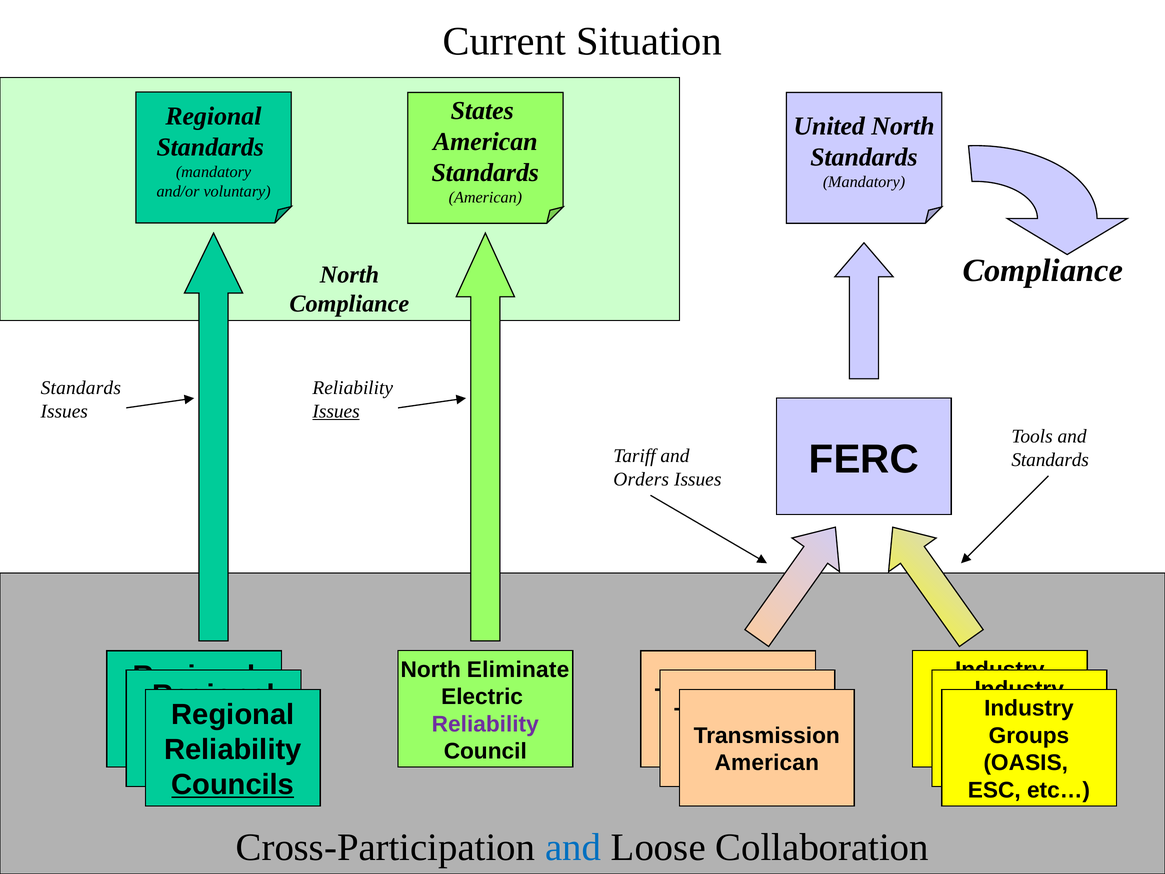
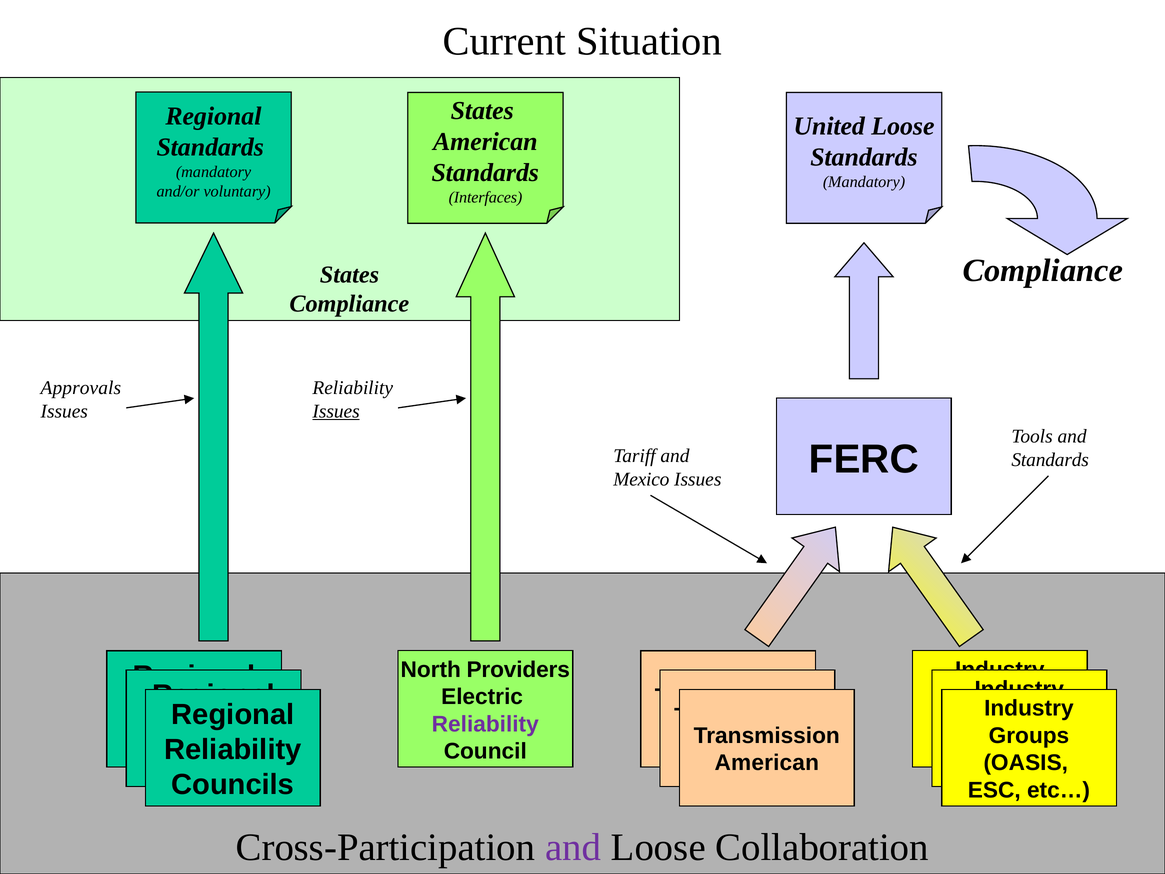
United North: North -> Loose
American at (485, 197): American -> Interfaces
North at (349, 275): North -> States
Standards at (81, 388): Standards -> Approvals
Orders: Orders -> Mexico
North Eliminate: Eliminate -> Providers
Councils at (233, 784) underline: present -> none
and at (573, 847) colour: blue -> purple
